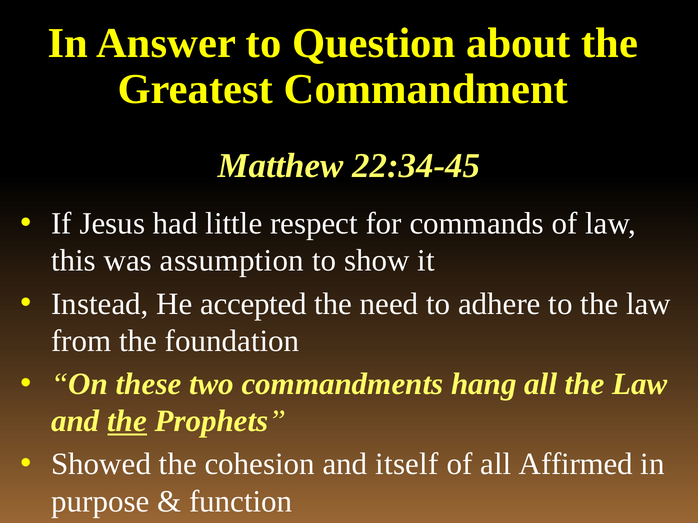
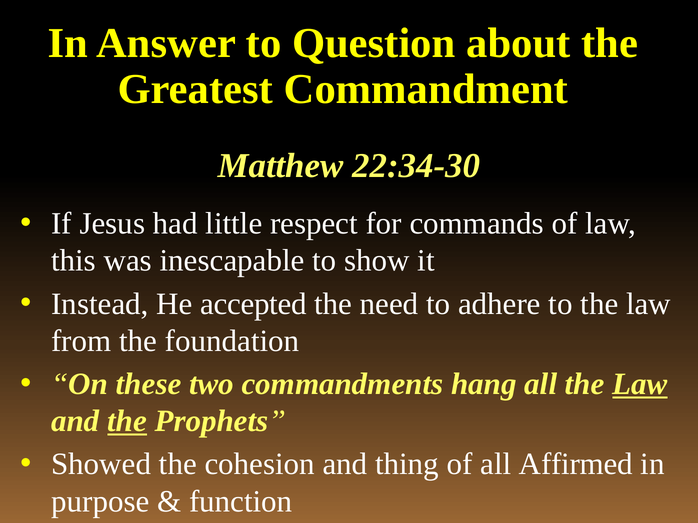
22:34-45: 22:34-45 -> 22:34-30
assumption: assumption -> inescapable
Law at (640, 384) underline: none -> present
itself: itself -> thing
